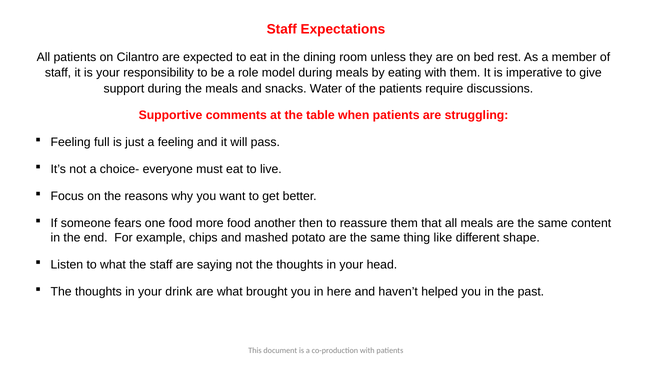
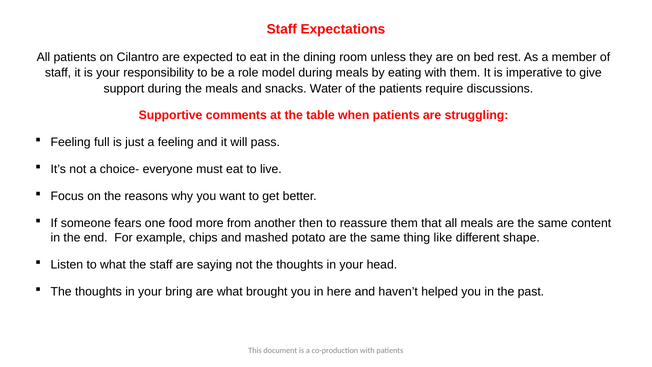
more food: food -> from
drink: drink -> bring
